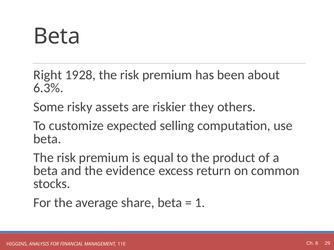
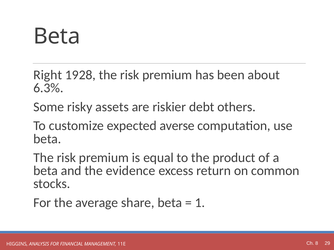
they: they -> debt
selling: selling -> averse
